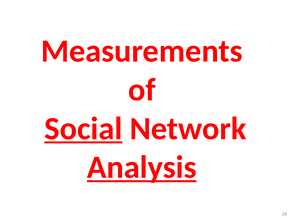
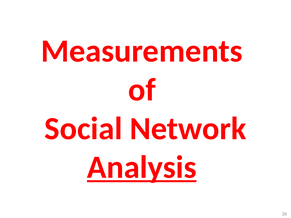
Social underline: present -> none
